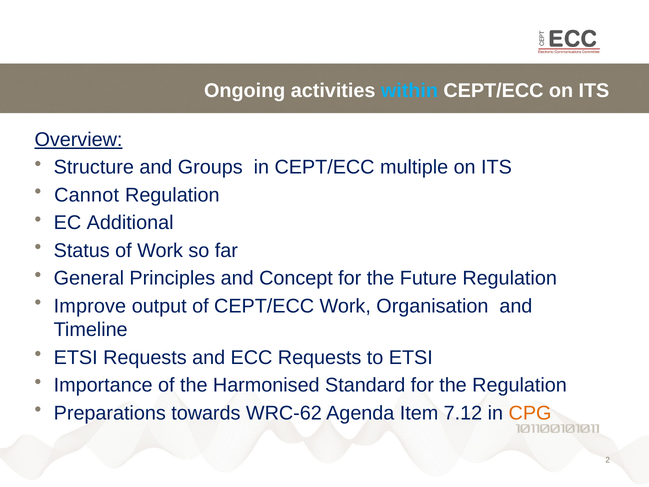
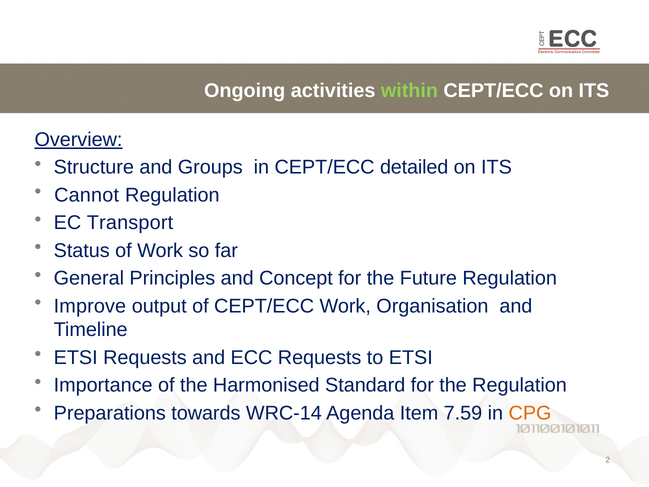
within colour: light blue -> light green
multiple: multiple -> detailed
Additional: Additional -> Transport
WRC-62: WRC-62 -> WRC-14
7.12: 7.12 -> 7.59
